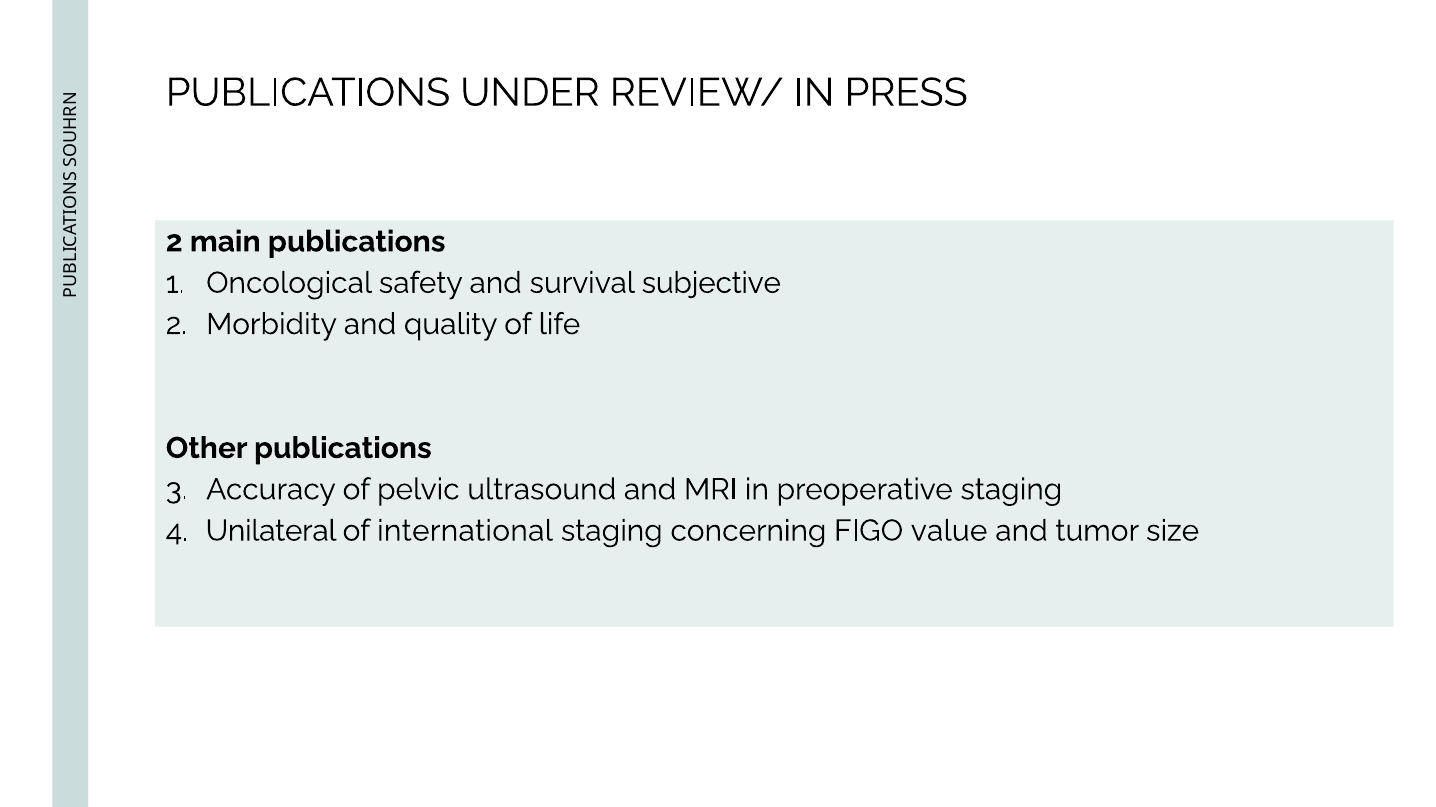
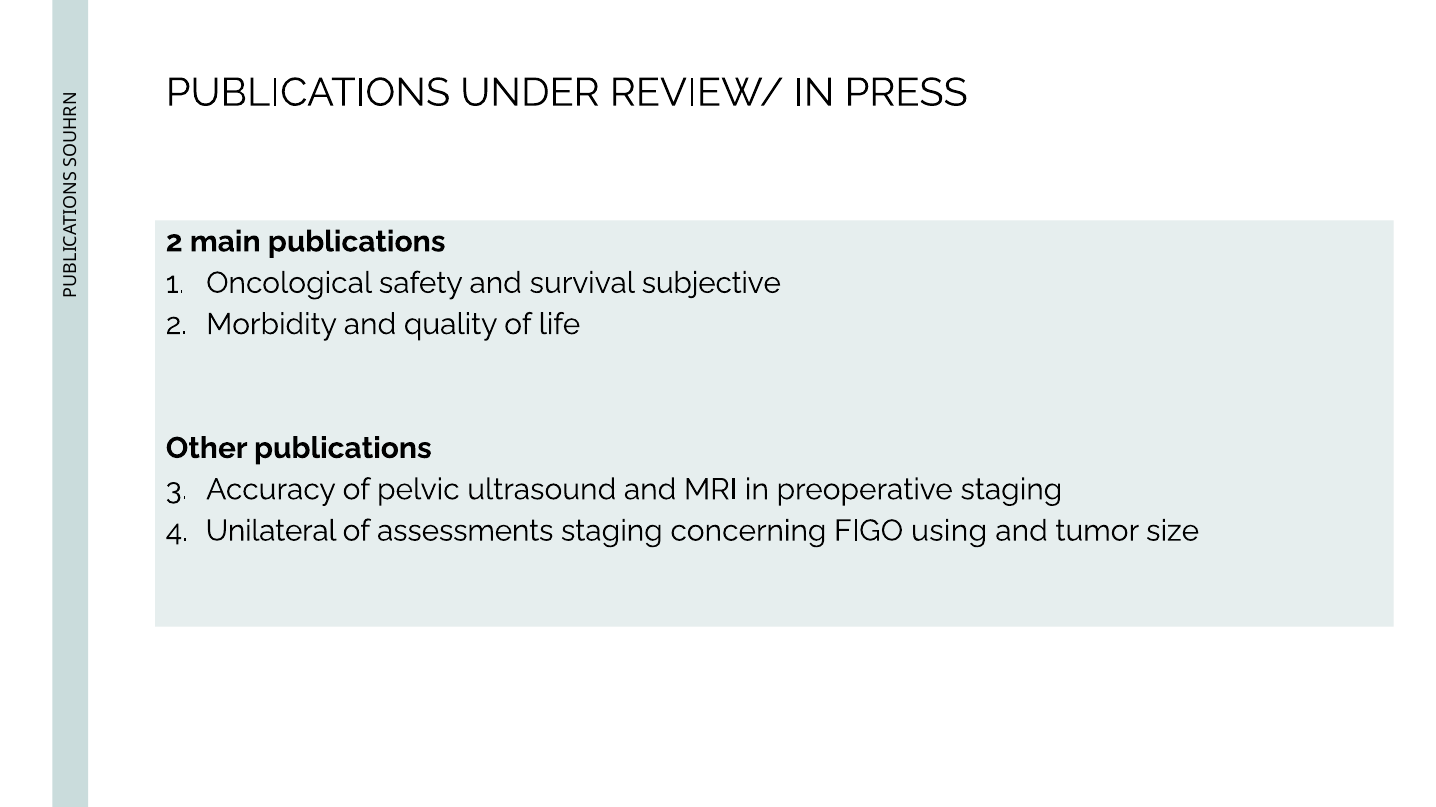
international: international -> assessments
value: value -> using
